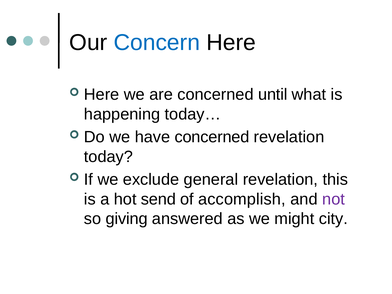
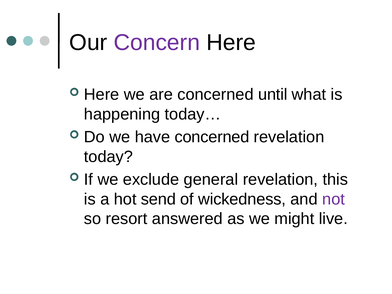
Concern colour: blue -> purple
accomplish: accomplish -> wickedness
giving: giving -> resort
city: city -> live
